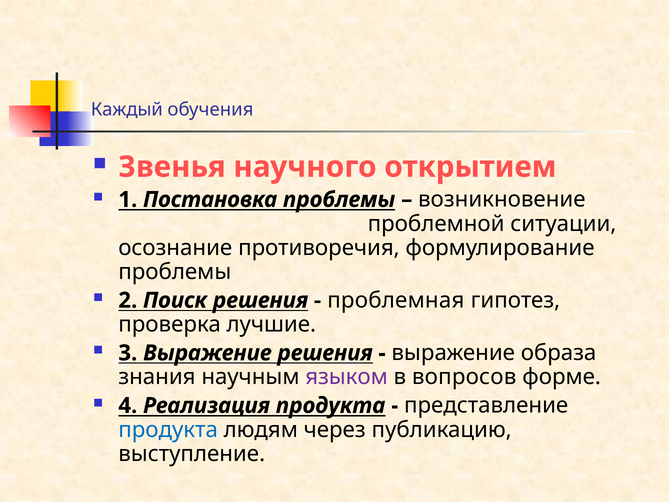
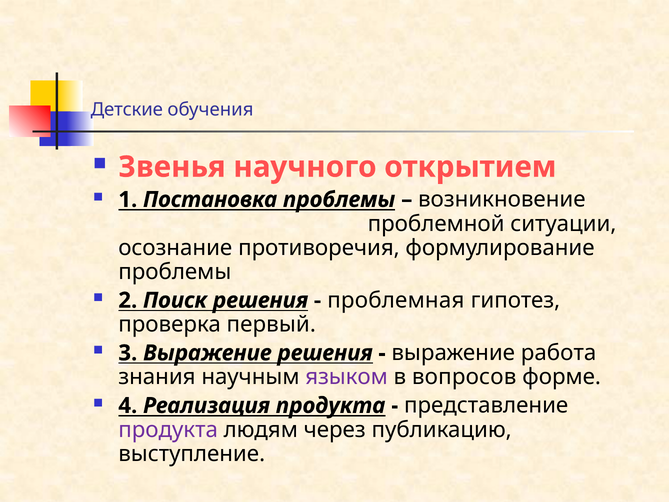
Каждый: Каждый -> Детские
лучшие: лучшие -> первый
образа: образа -> работа
продукта at (168, 429) colour: blue -> purple
